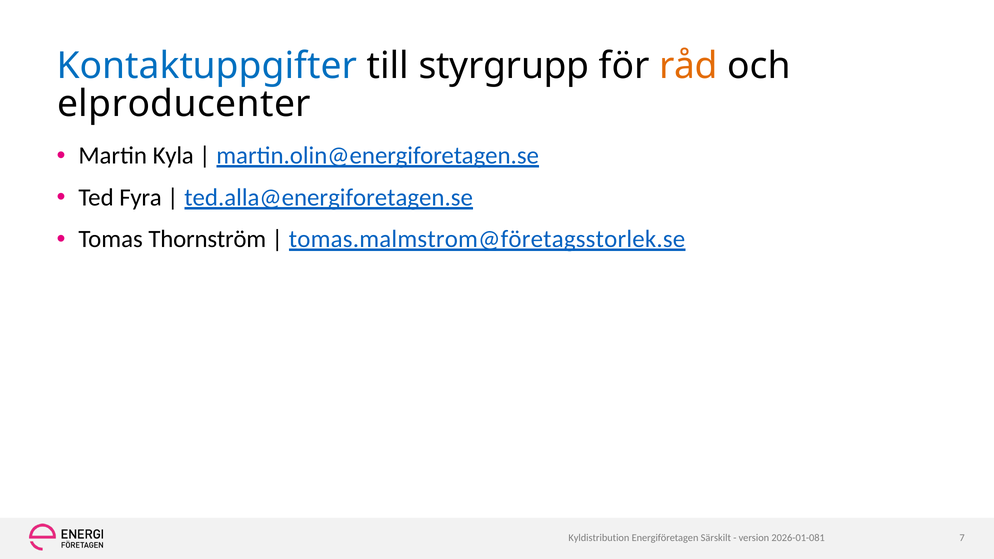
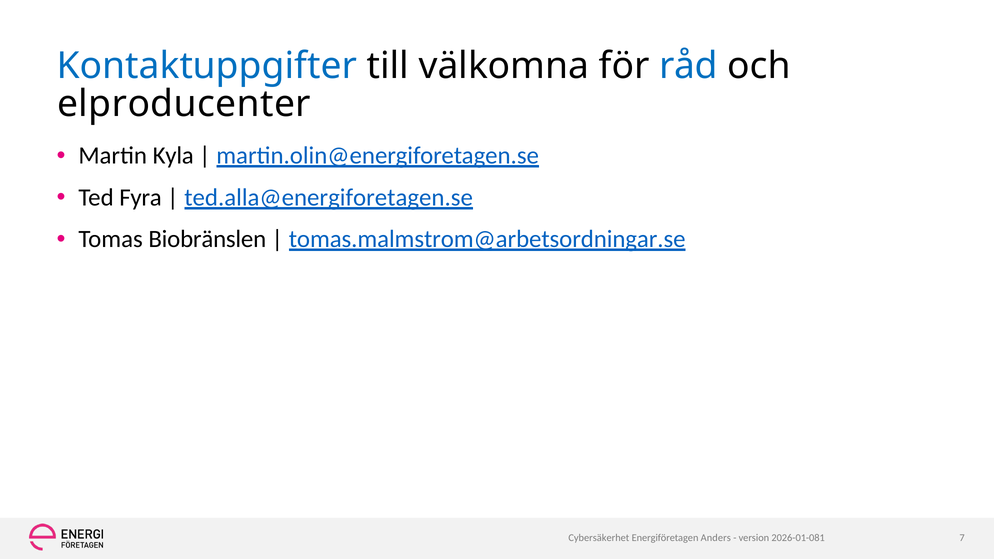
styrgrupp: styrgrupp -> välkomna
råd colour: orange -> blue
Thornström: Thornström -> Biobränslen
tomas.malmstrom@företagsstorlek.se: tomas.malmstrom@företagsstorlek.se -> tomas.malmstrom@arbetsordningar.se
Kyldistribution: Kyldistribution -> Cybersäkerhet
Särskilt: Särskilt -> Anders
